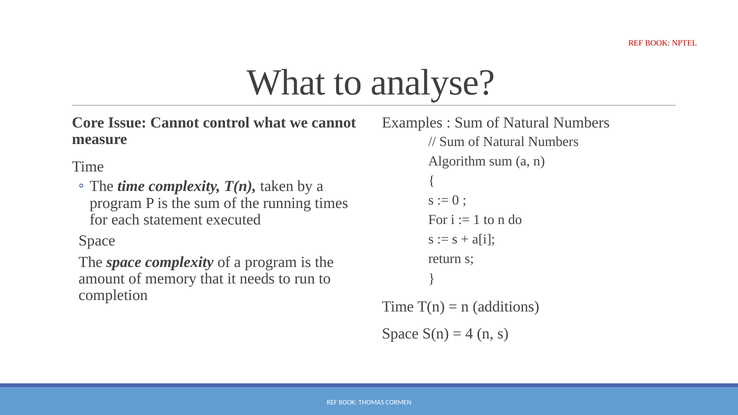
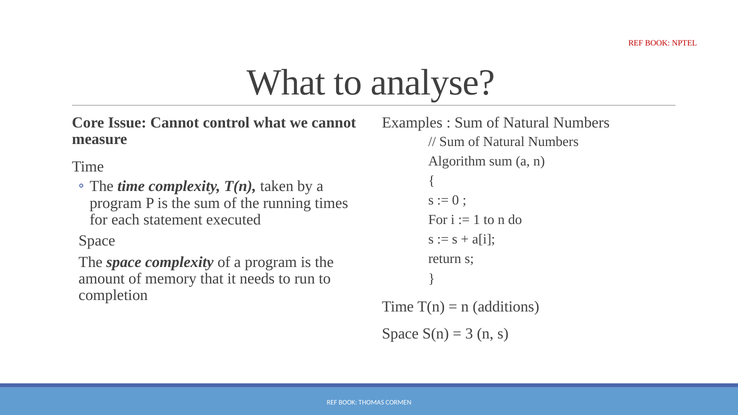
4: 4 -> 3
